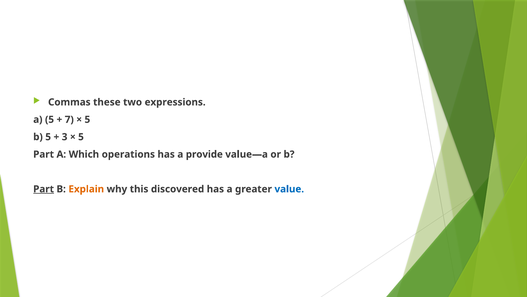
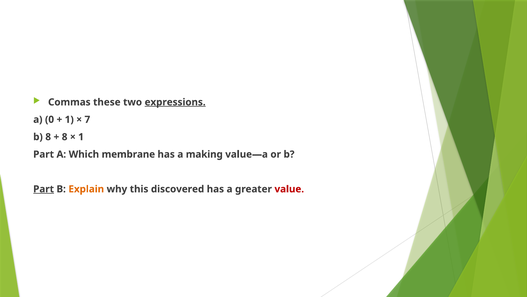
expressions underline: none -> present
a 5: 5 -> 0
7 at (69, 119): 7 -> 1
5 at (87, 119): 5 -> 7
b 5: 5 -> 8
3 at (65, 137): 3 -> 8
5 at (81, 137): 5 -> 1
operations: operations -> membrane
provide: provide -> making
value colour: blue -> red
